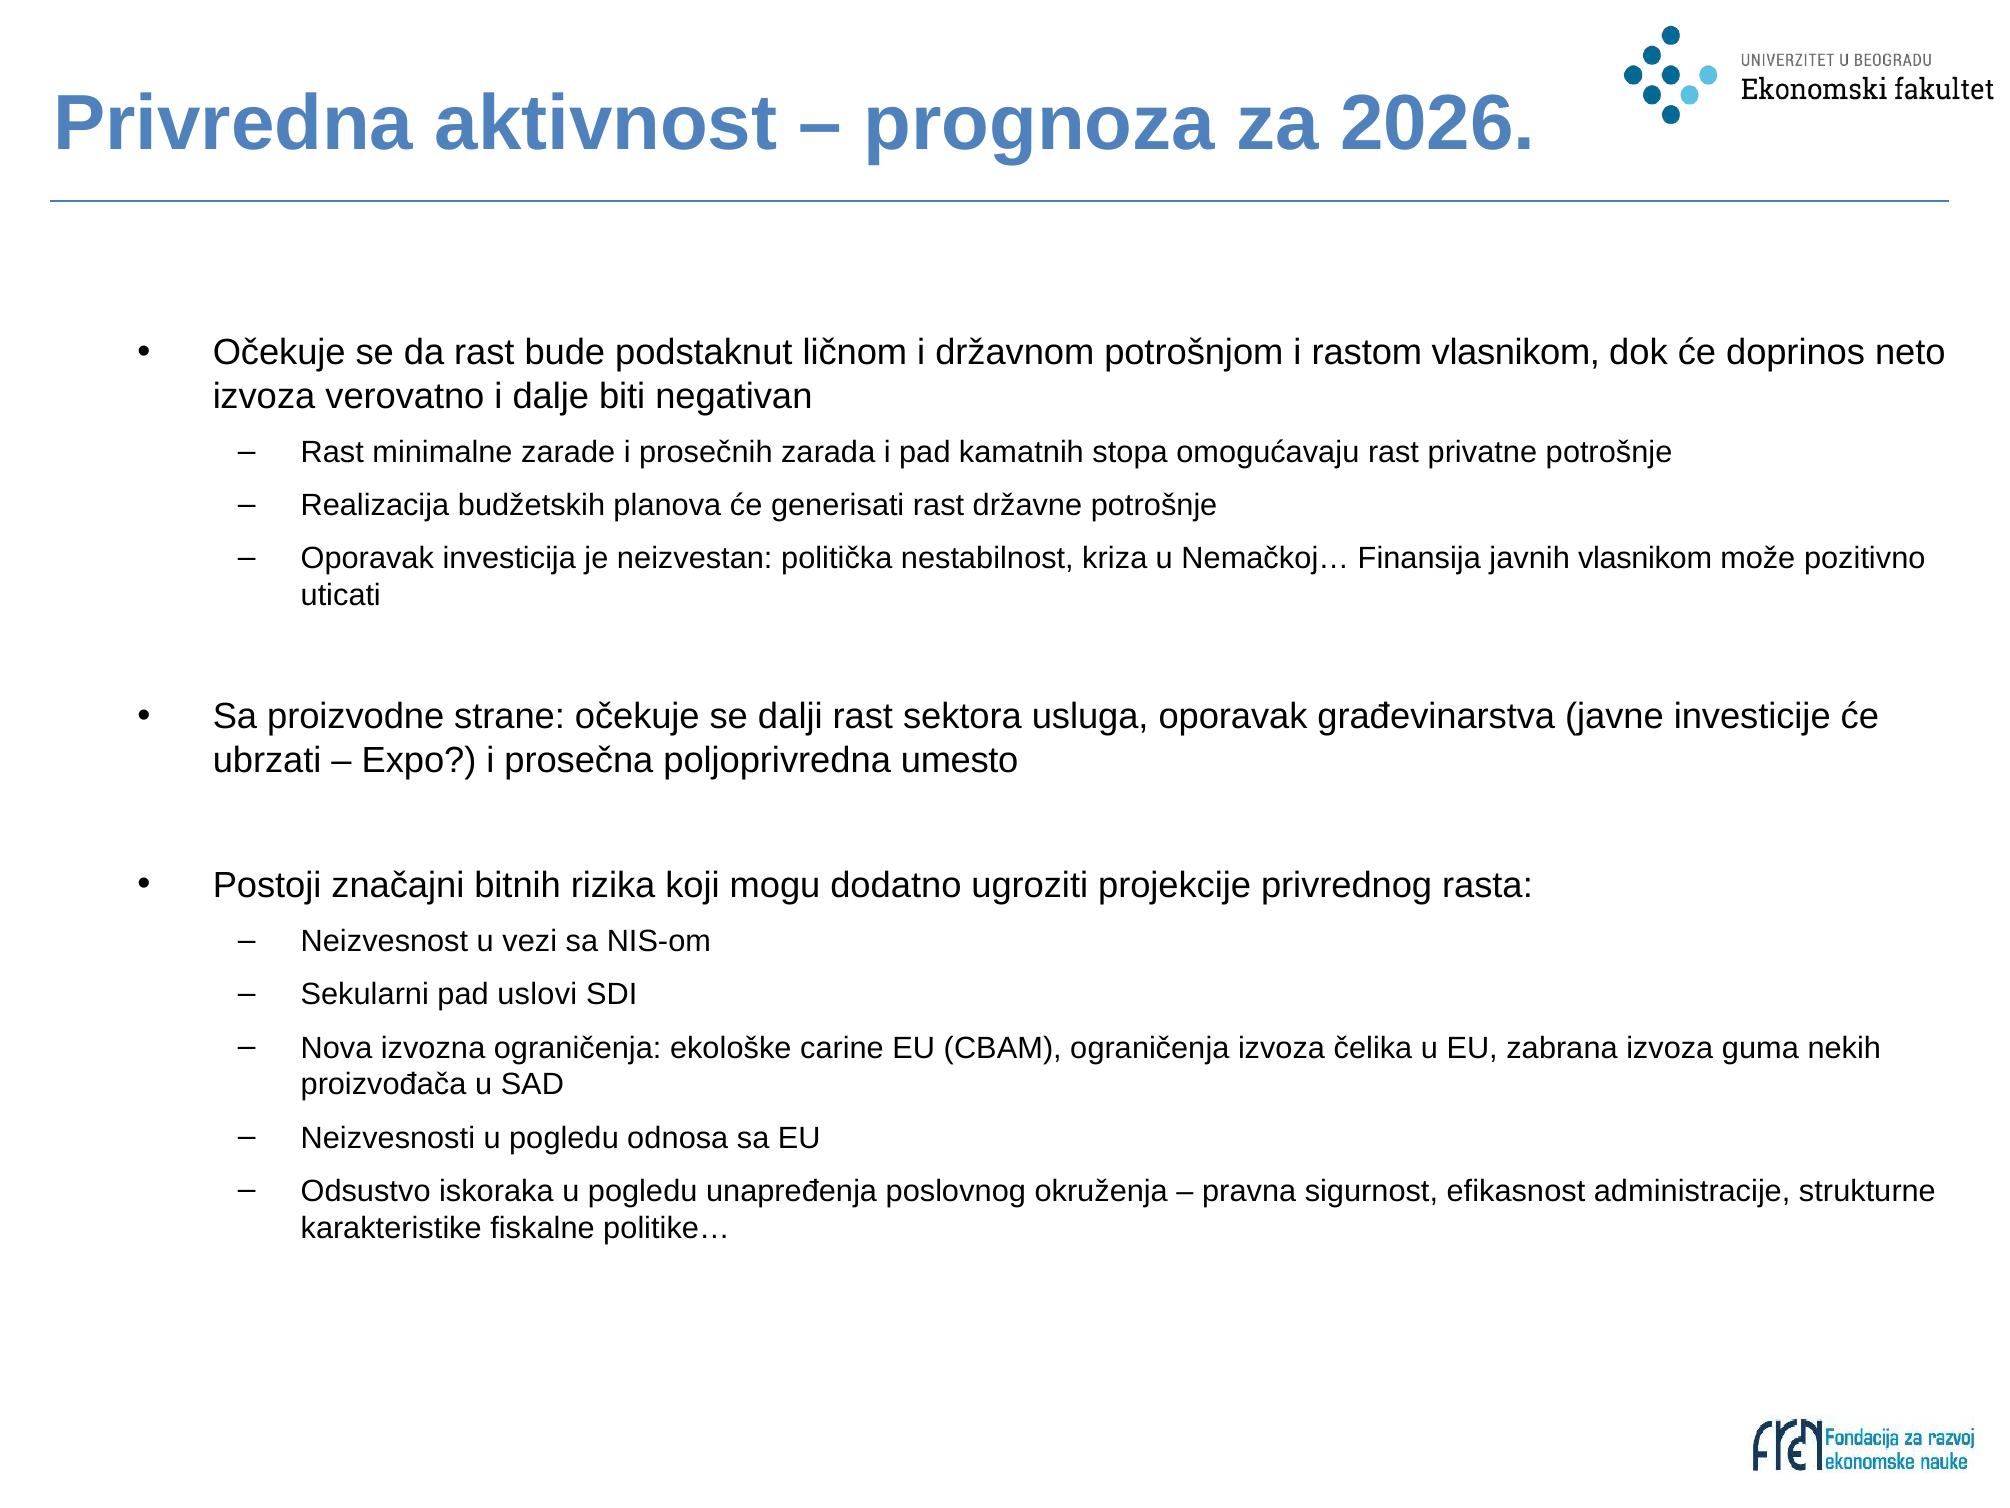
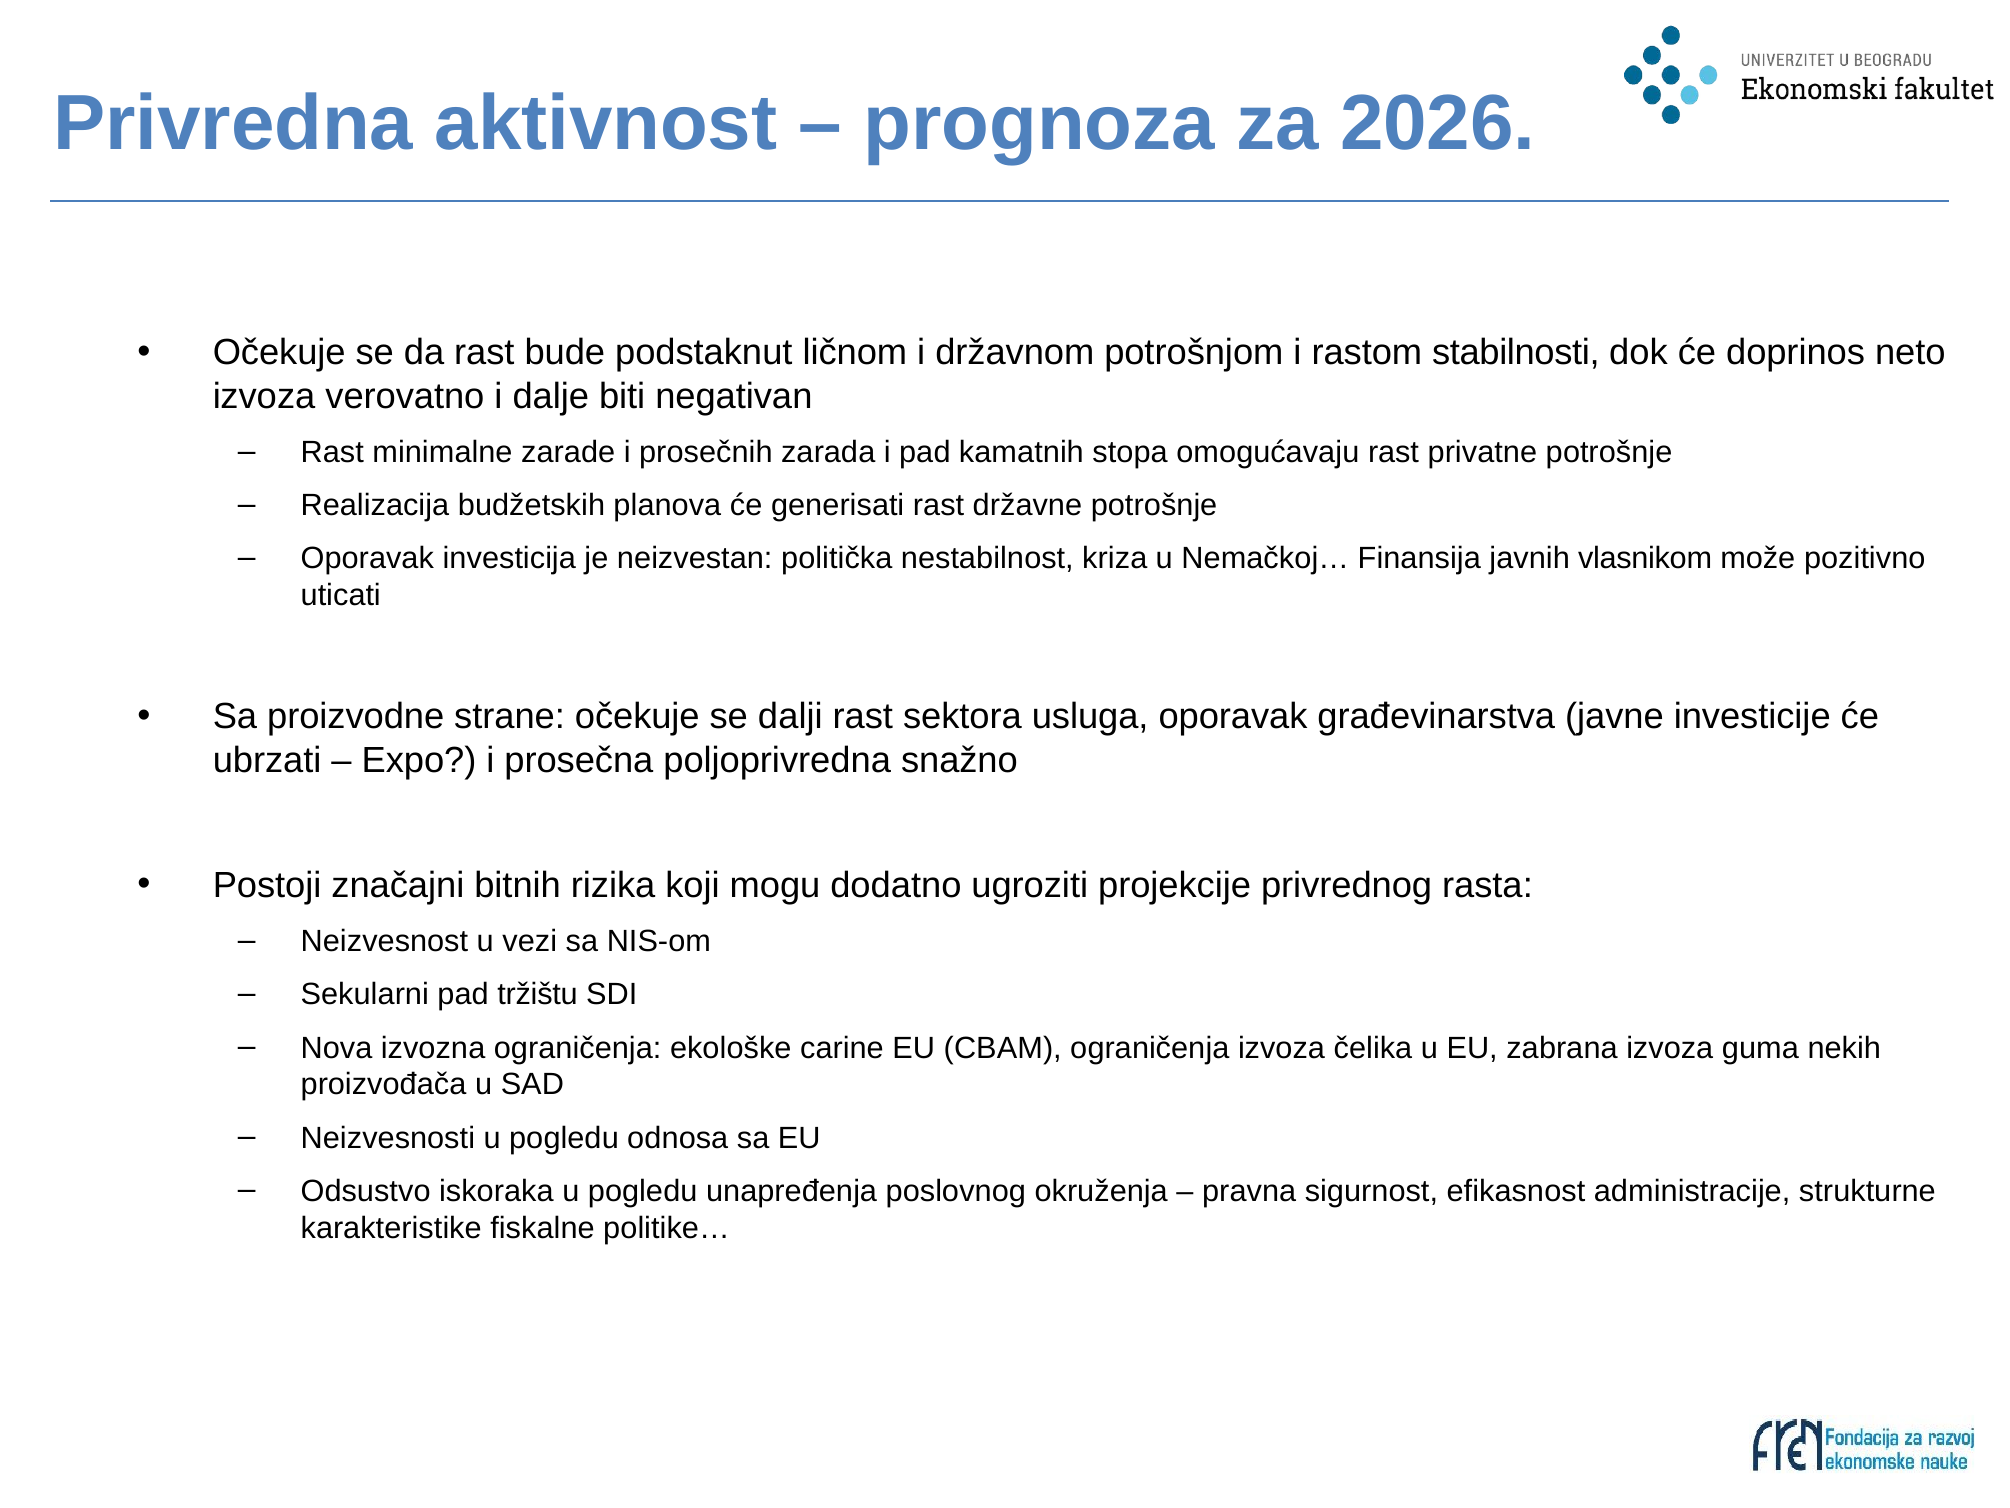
rastom vlasnikom: vlasnikom -> stabilnosti
umesto: umesto -> snažno
uslovi: uslovi -> tržištu
